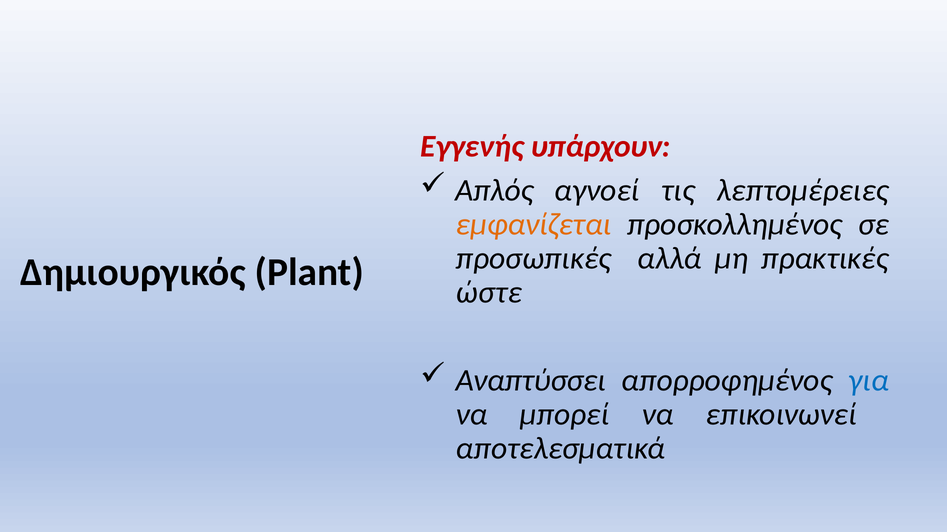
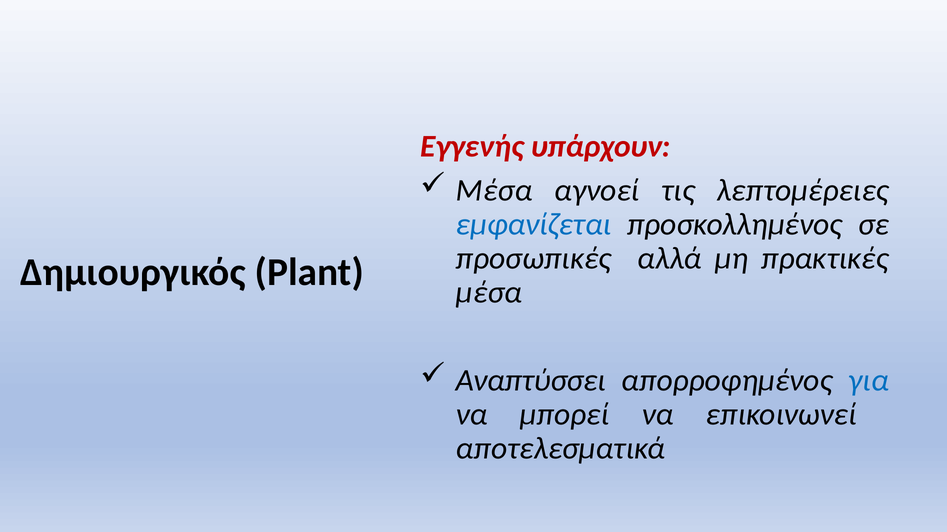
Απλός at (494, 190): Απλός -> Μέσα
εμφανίζεται colour: orange -> blue
ώστε at (489, 293): ώστε -> μέσα
